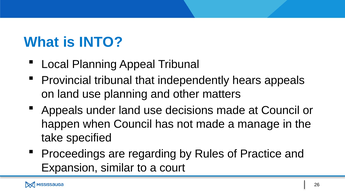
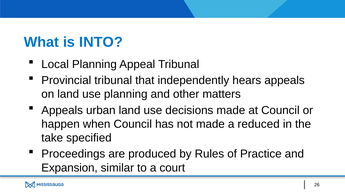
under: under -> urban
manage: manage -> reduced
regarding: regarding -> produced
